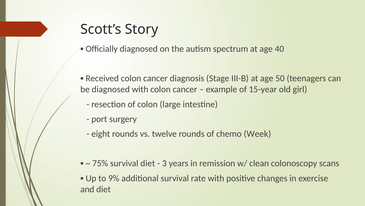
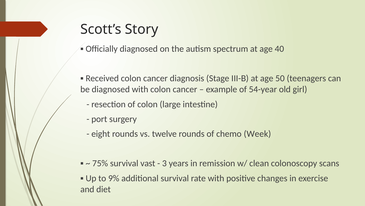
15-year: 15-year -> 54-year
survival diet: diet -> vast
